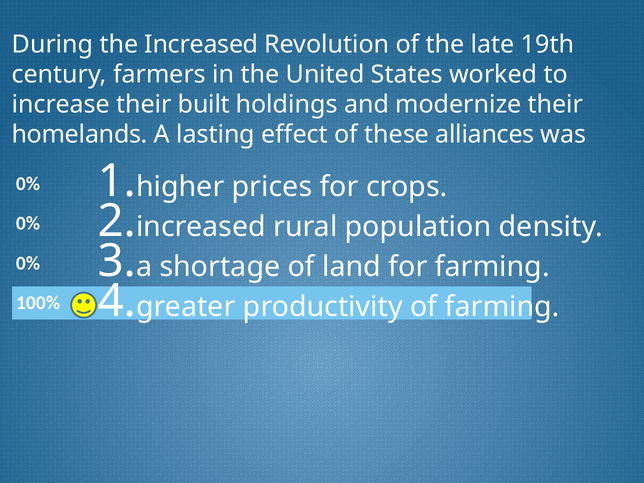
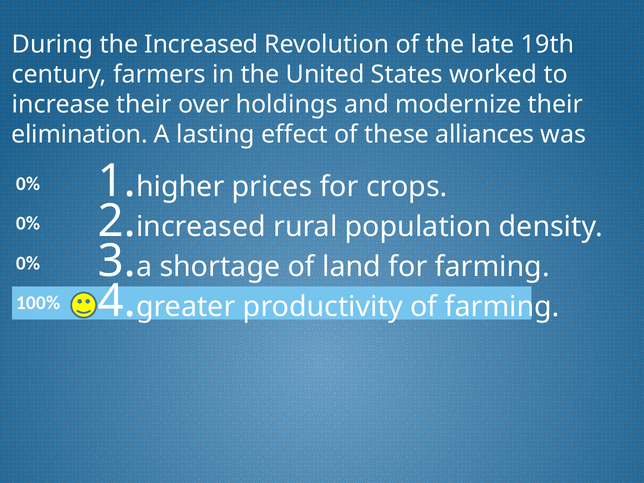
built: built -> over
homelands: homelands -> elimination
